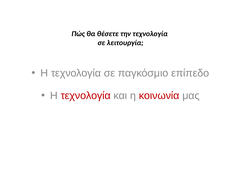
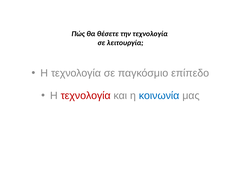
κοινωνία colour: red -> blue
